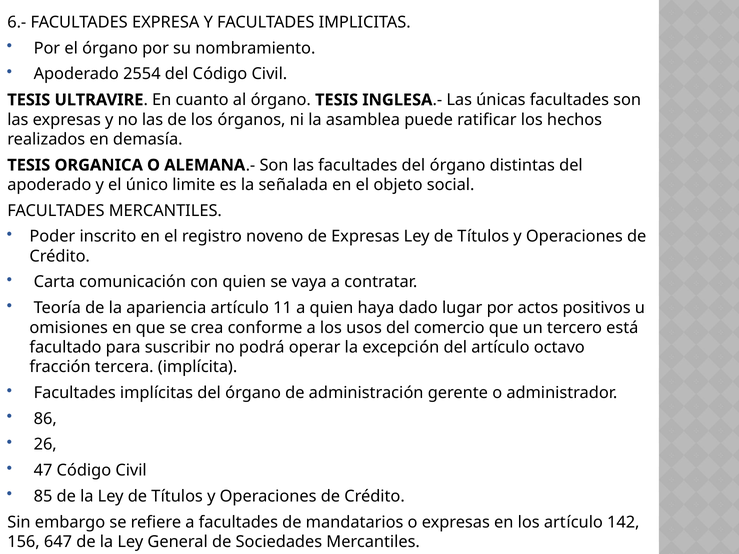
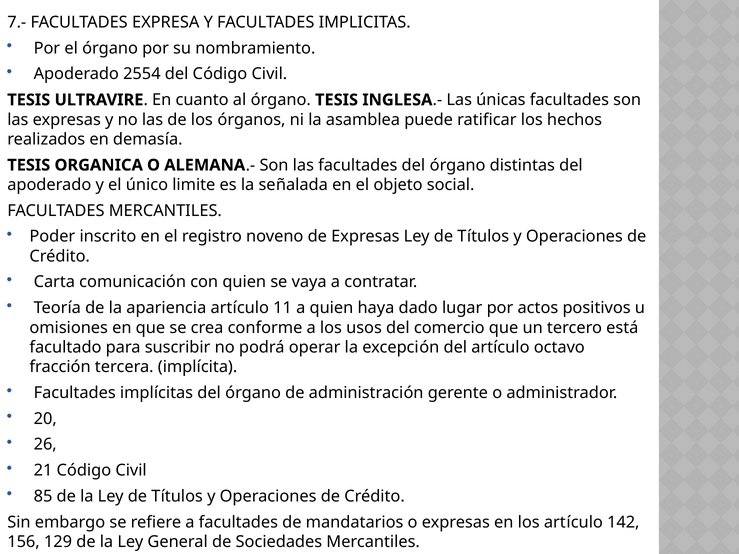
6.-: 6.- -> 7.-
86: 86 -> 20
47: 47 -> 21
647: 647 -> 129
